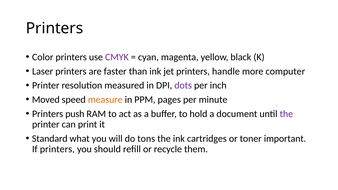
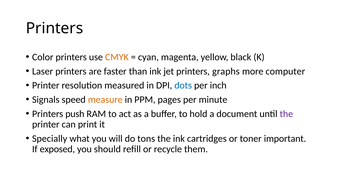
CMYK colour: purple -> orange
handle: handle -> graphs
dots colour: purple -> blue
Moved: Moved -> Signals
Standard: Standard -> Specially
If printers: printers -> exposed
